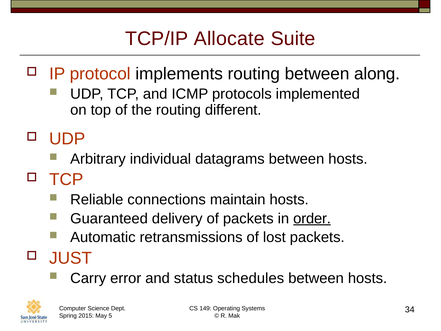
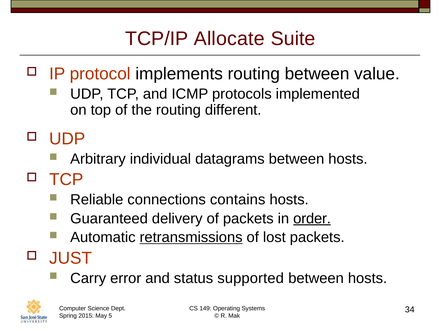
along: along -> value
maintain: maintain -> contains
retransmissions underline: none -> present
schedules: schedules -> supported
